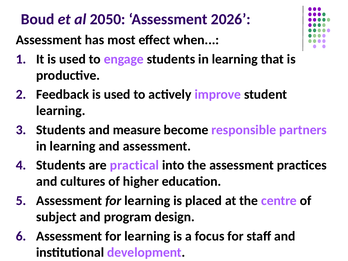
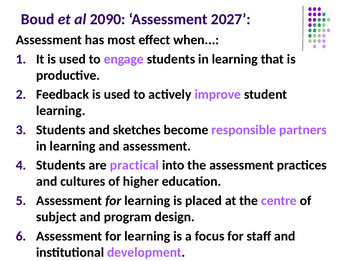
2050: 2050 -> 2090
2026: 2026 -> 2027
measure: measure -> sketches
